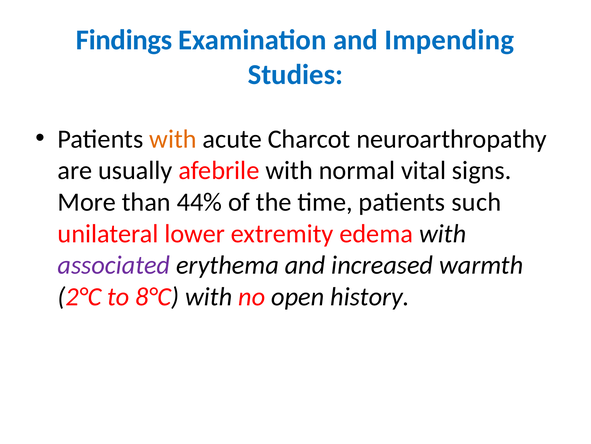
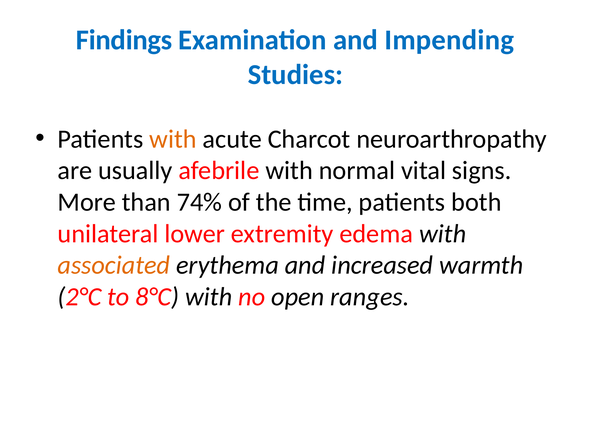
44%: 44% -> 74%
such: such -> both
associated colour: purple -> orange
history: history -> ranges
